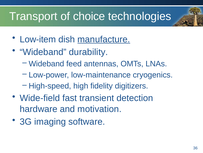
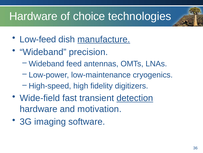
Transport at (33, 16): Transport -> Hardware
Low-item: Low-item -> Low-feed
durability: durability -> precision
detection underline: none -> present
